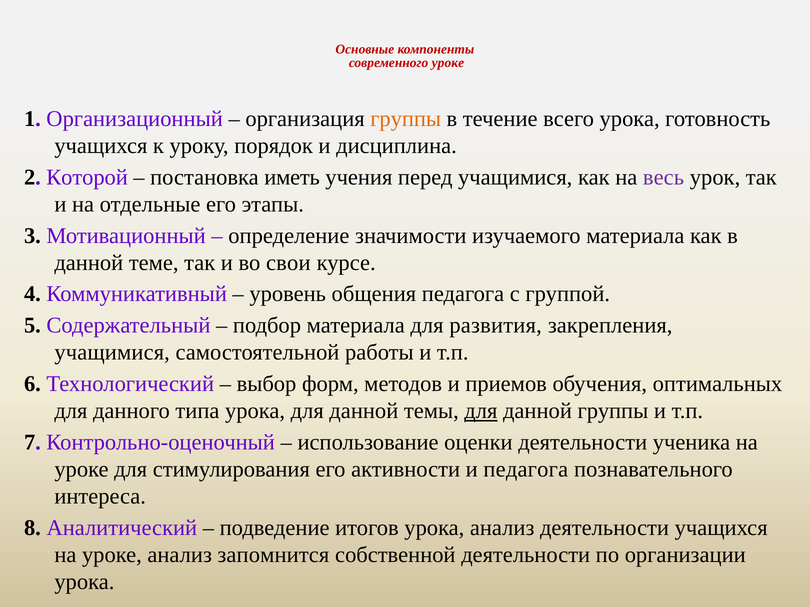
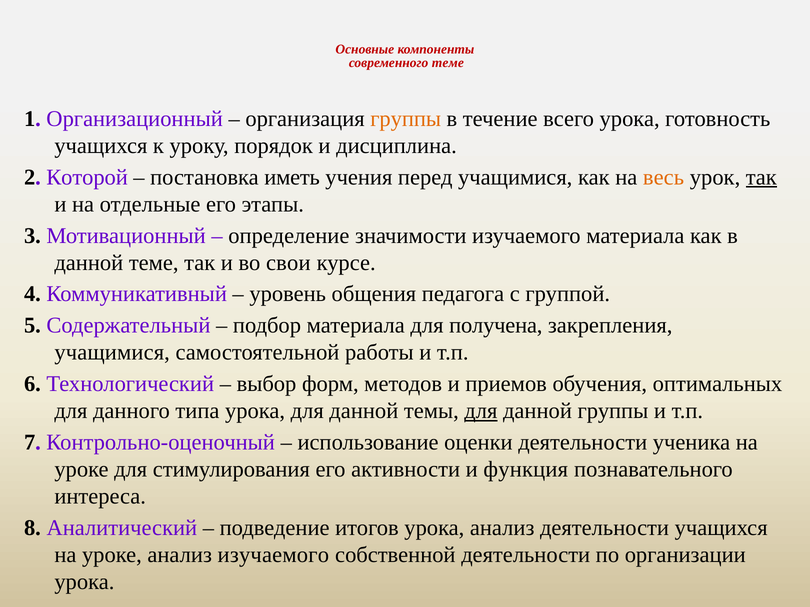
современного уроке: уроке -> теме
весь colour: purple -> orange
так at (761, 177) underline: none -> present
развития: развития -> получена
и педагога: педагога -> функция
анализ запомнится: запомнится -> изучаемого
